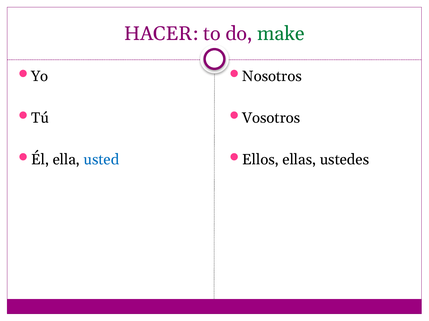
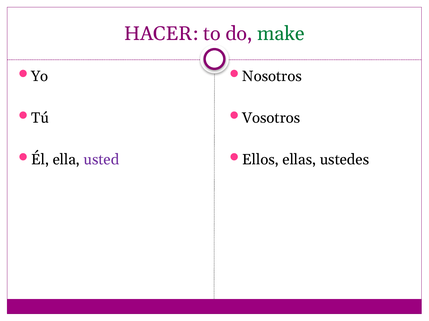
usted colour: blue -> purple
